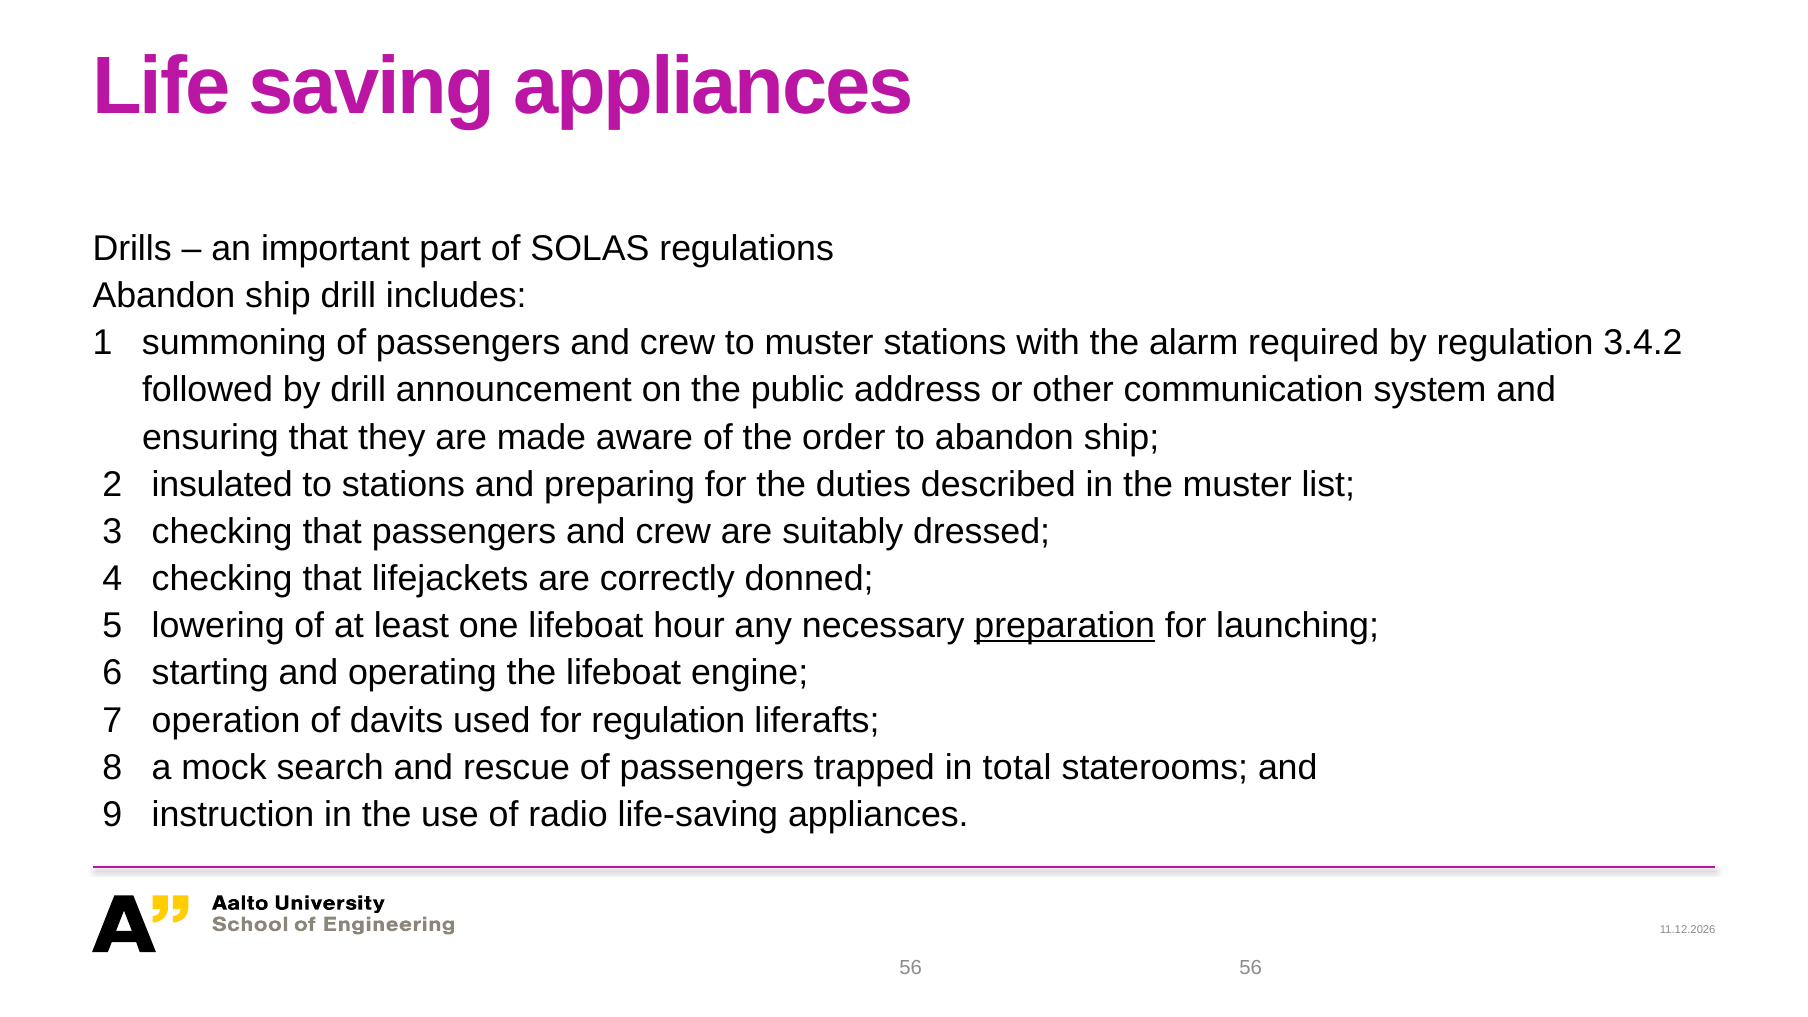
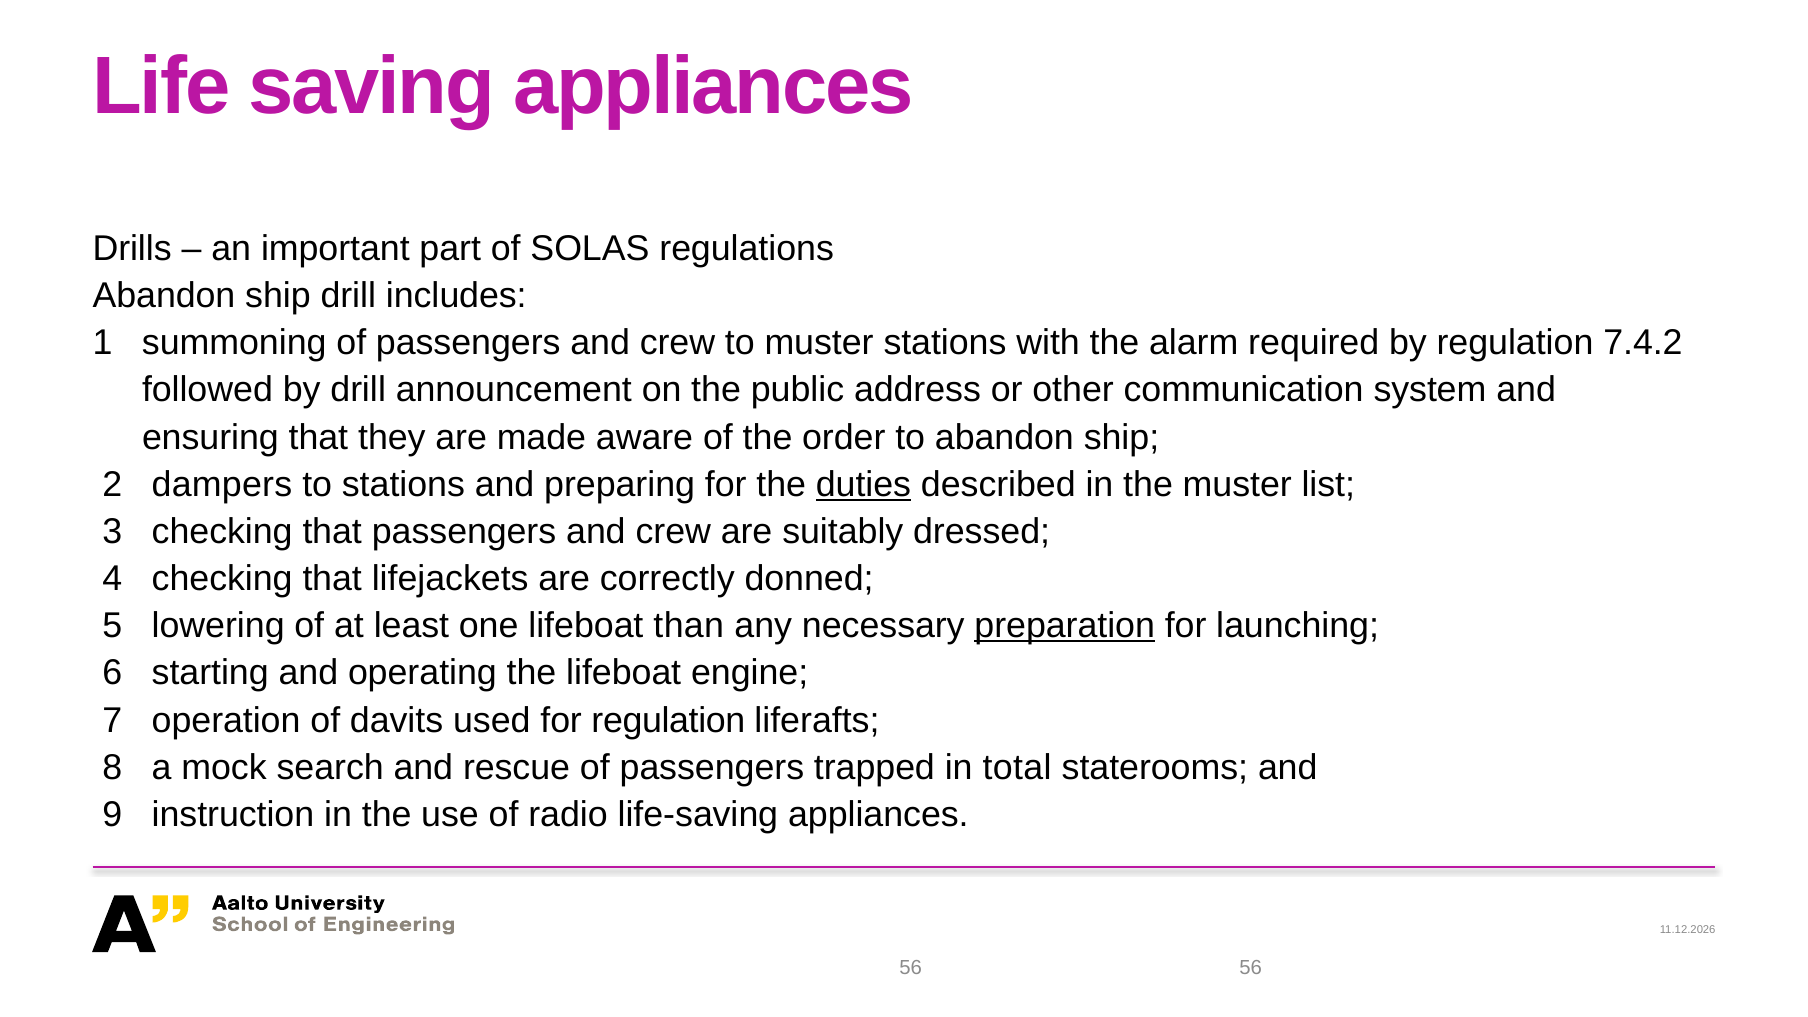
3.4.2: 3.4.2 -> 7.4.2
insulated: insulated -> dampers
duties underline: none -> present
hour: hour -> than
